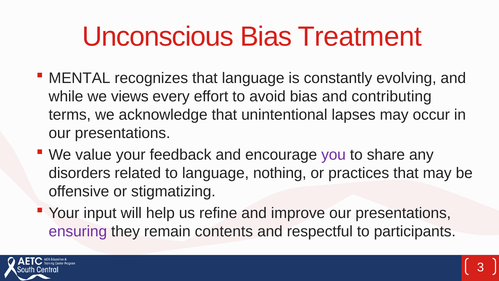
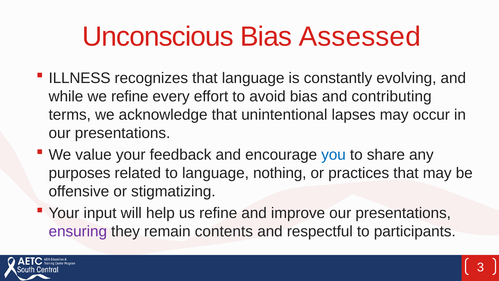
Treatment: Treatment -> Assessed
MENTAL: MENTAL -> ILLNESS
we views: views -> refine
you colour: purple -> blue
disorders: disorders -> purposes
